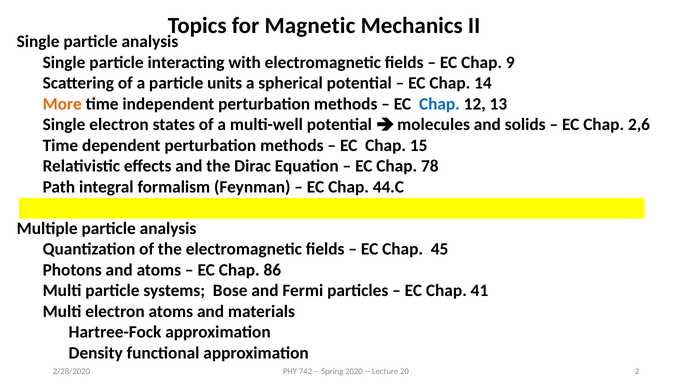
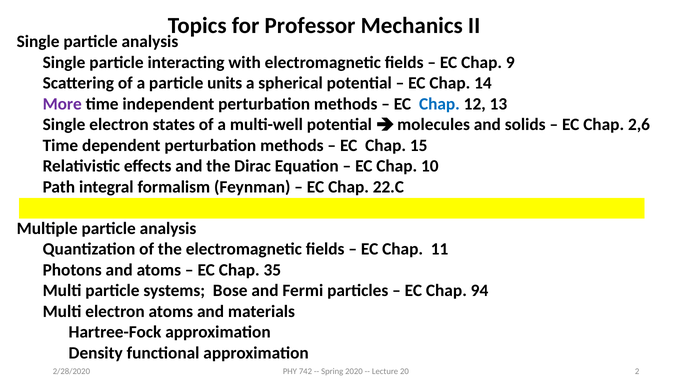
Magnetic: Magnetic -> Professor
More colour: orange -> purple
78: 78 -> 10
44.C: 44.C -> 22.C
45: 45 -> 11
86: 86 -> 35
41: 41 -> 94
